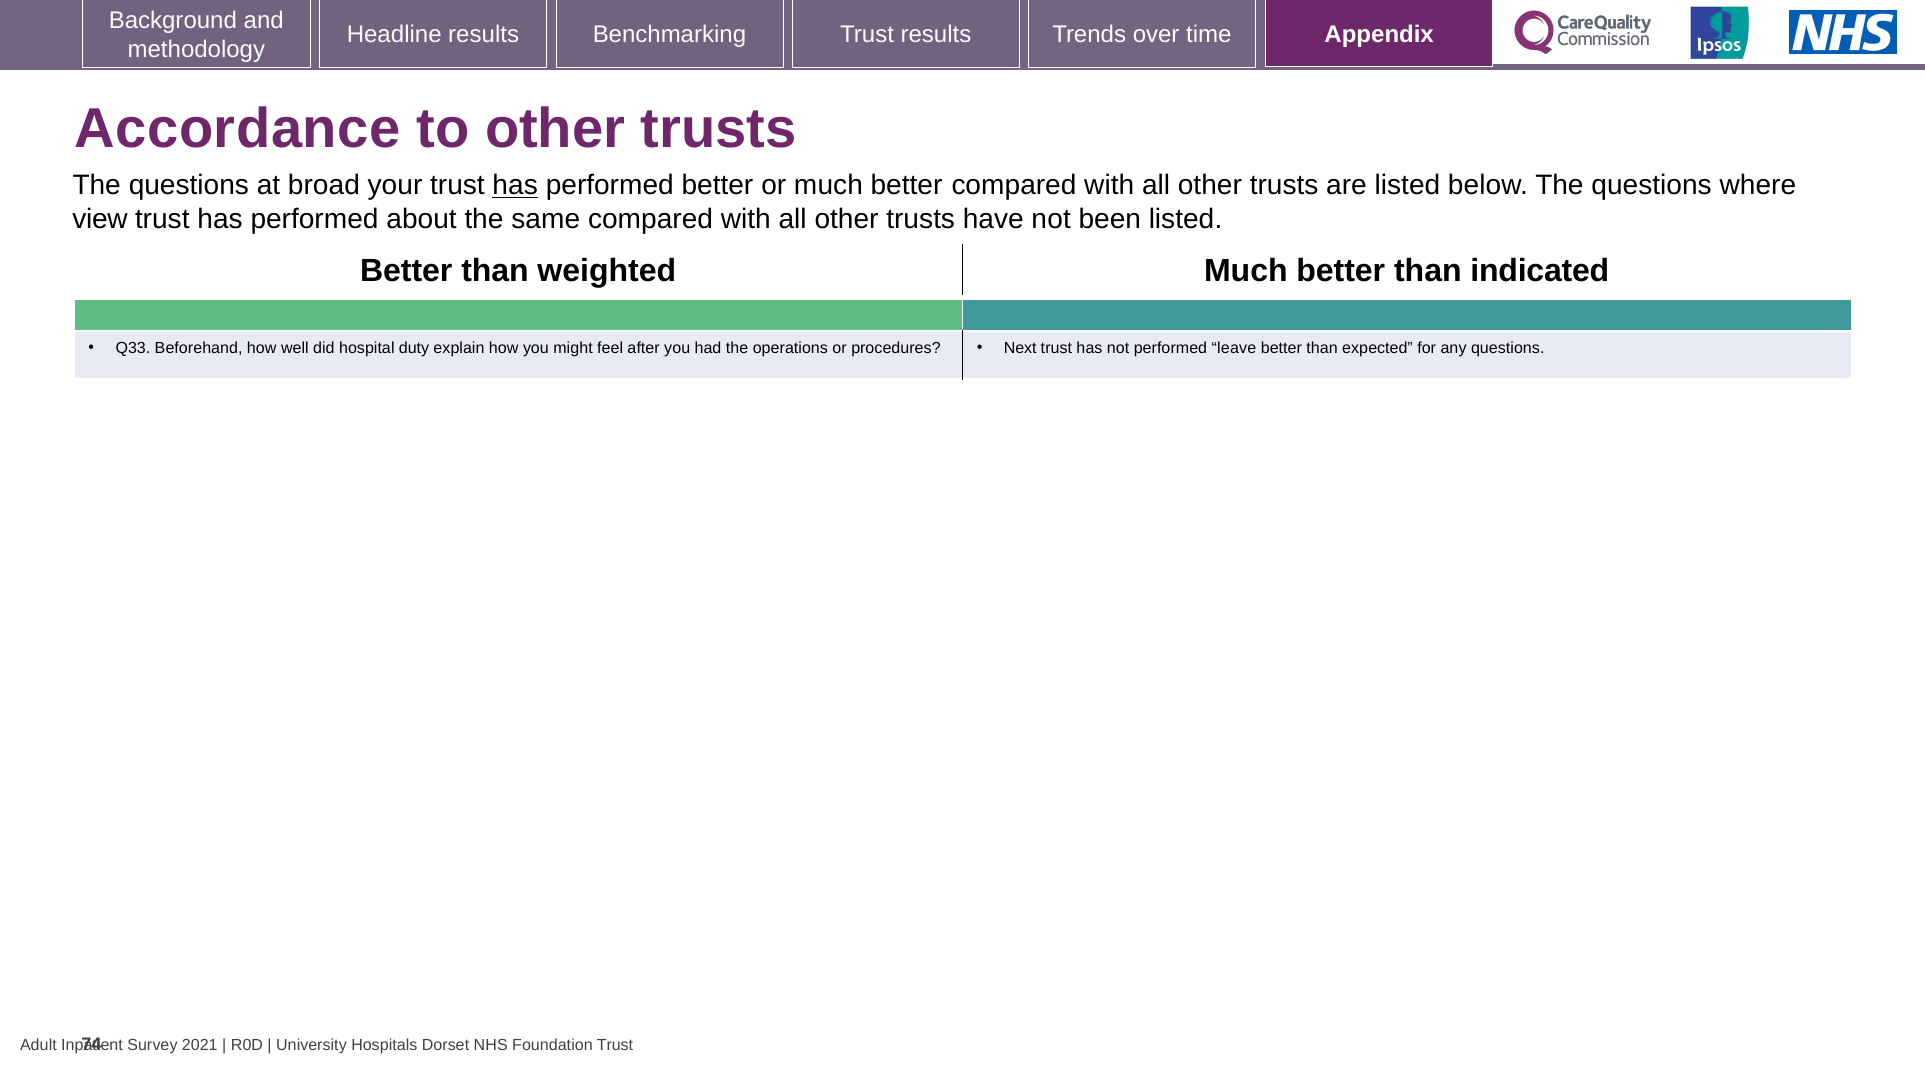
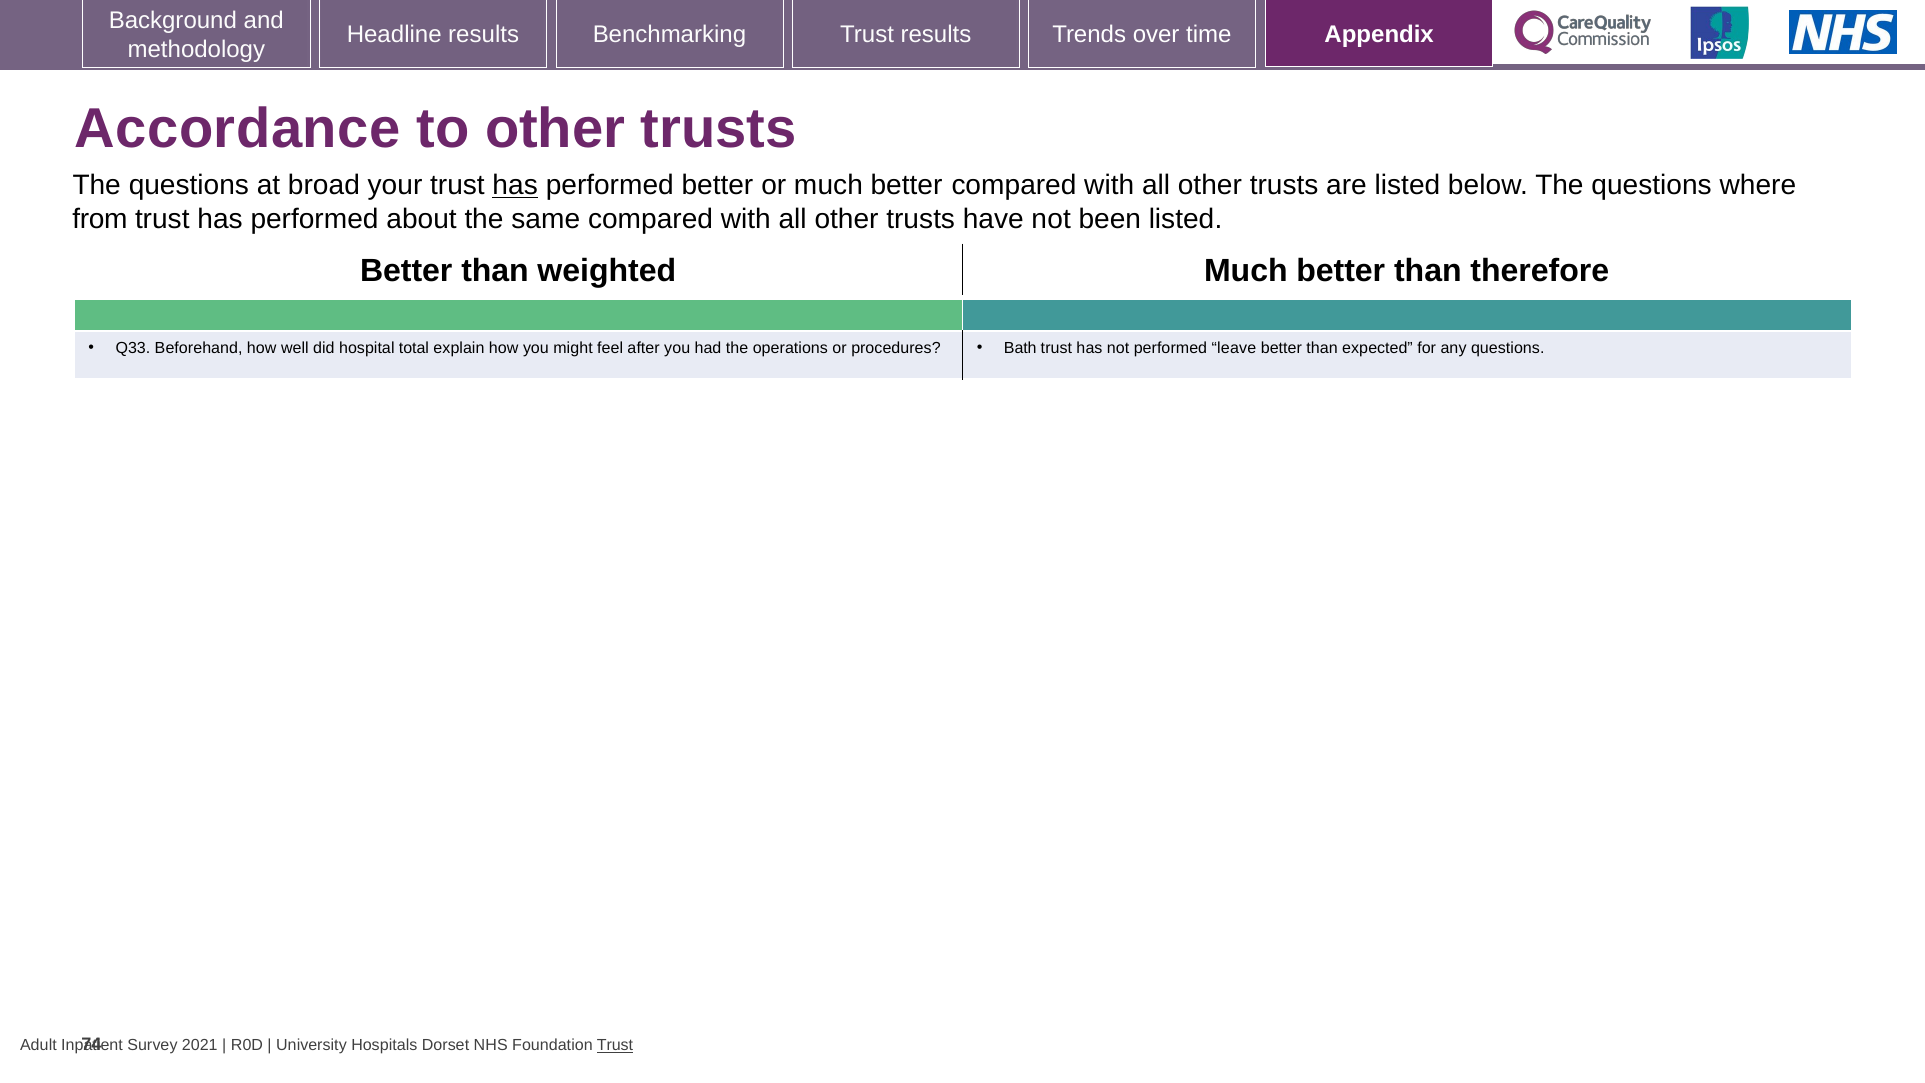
view: view -> from
indicated: indicated -> therefore
duty: duty -> total
Next: Next -> Bath
Trust at (615, 1045) underline: none -> present
